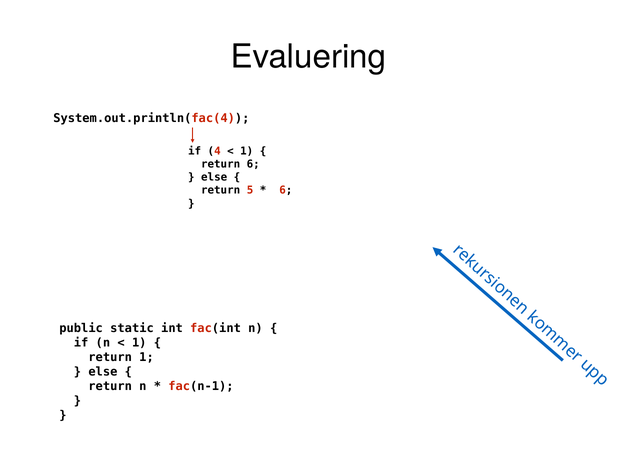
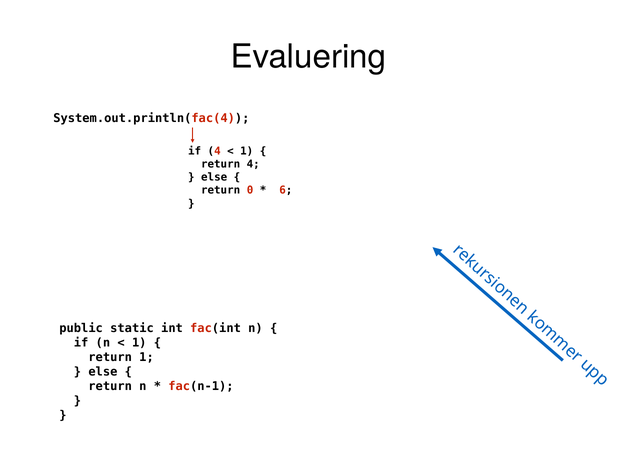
return 6: 6 -> 4
5: 5 -> 0
